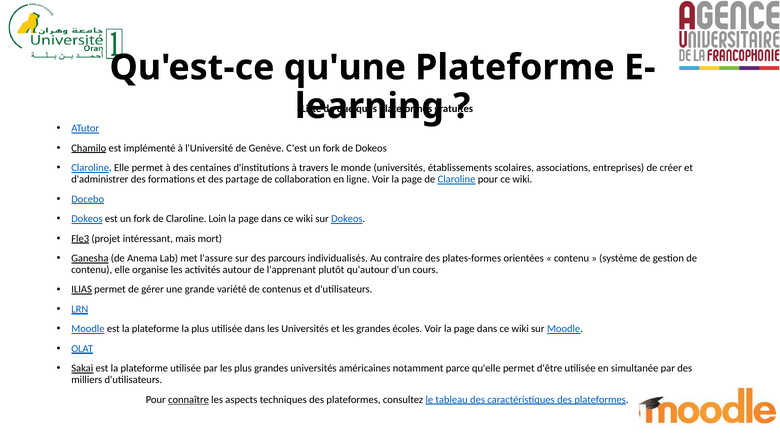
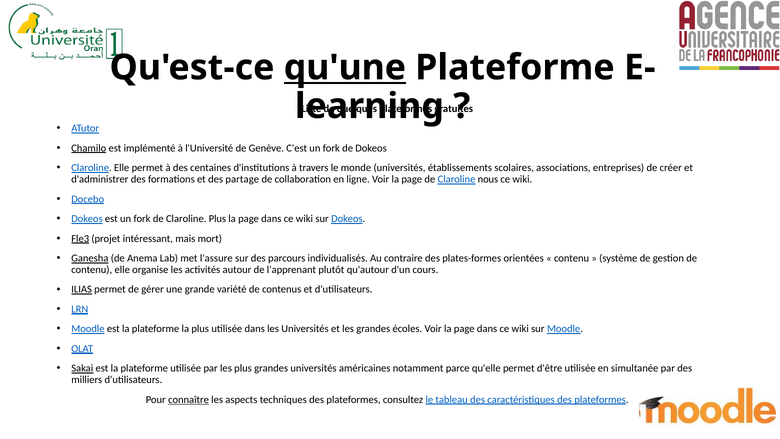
qu'une underline: none -> present
Claroline pour: pour -> nous
Claroline Loin: Loin -> Plus
